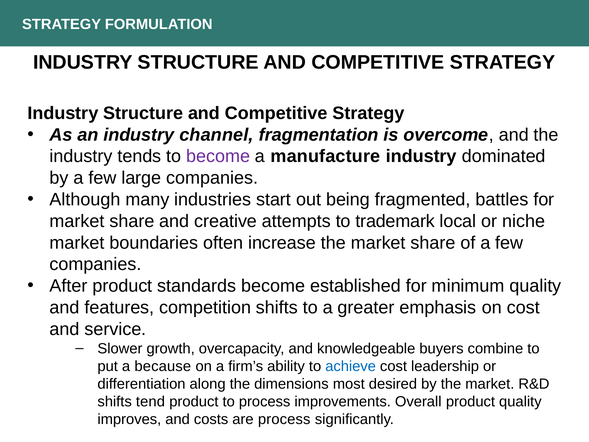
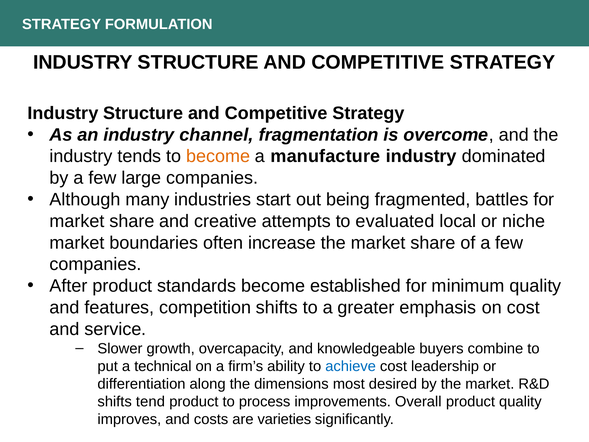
become at (218, 156) colour: purple -> orange
trademark: trademark -> evaluated
because: because -> technical
are process: process -> varieties
